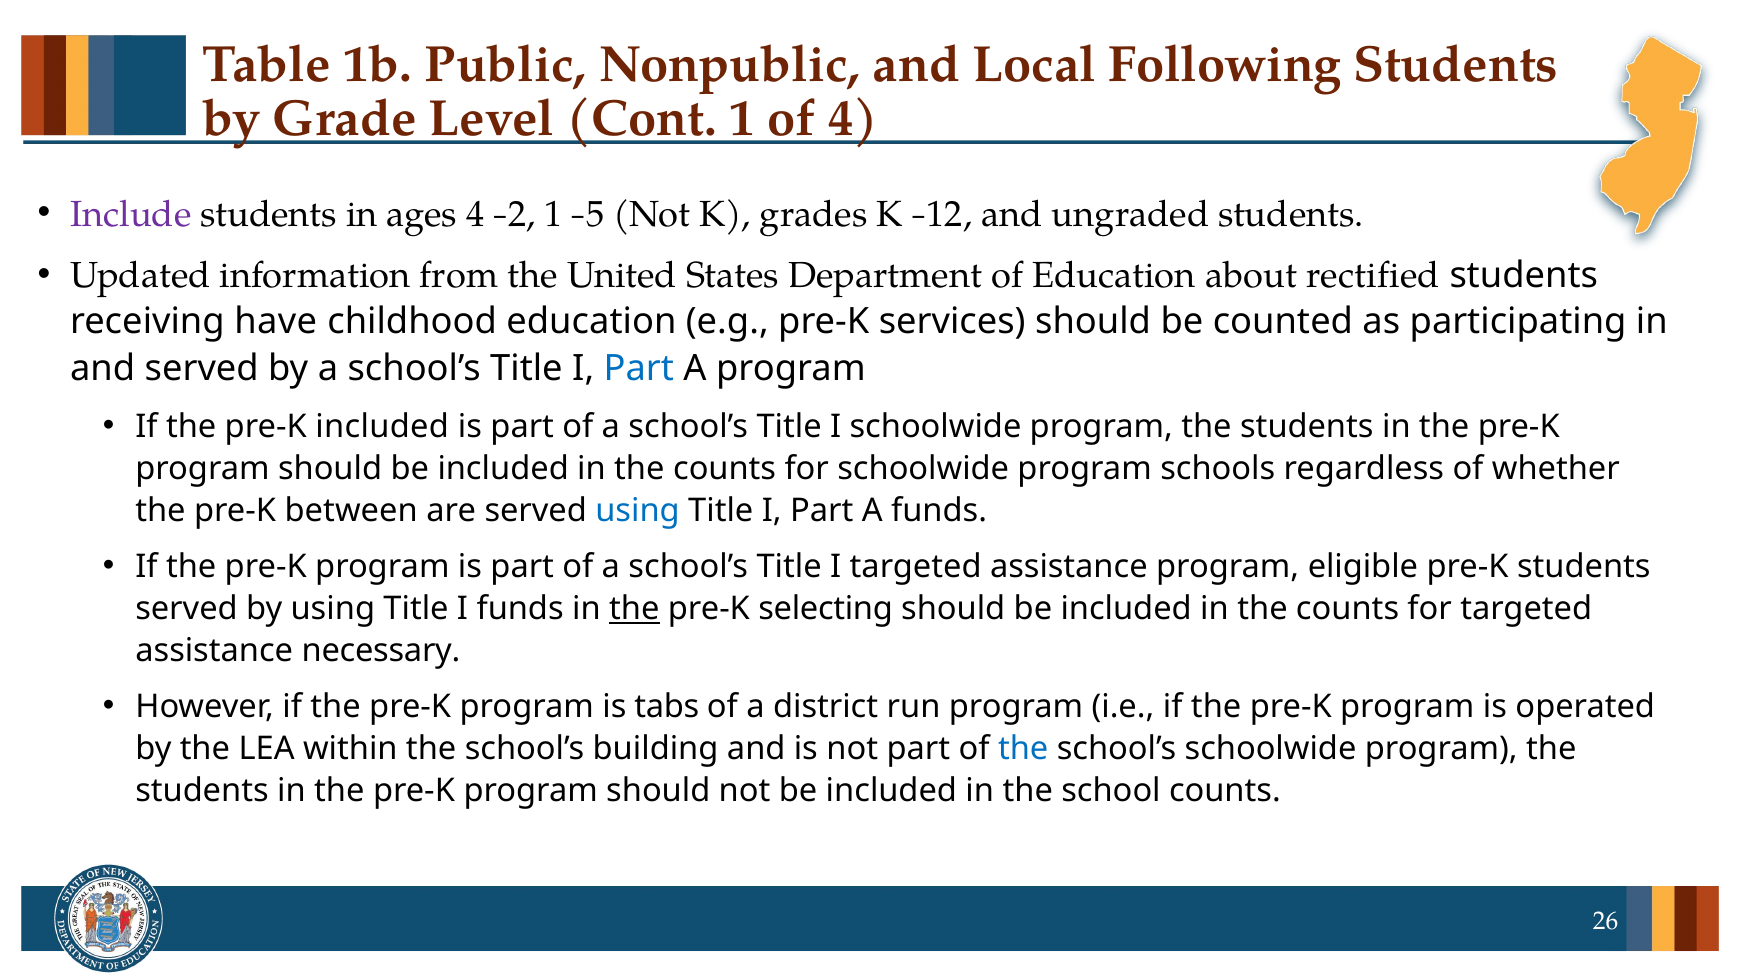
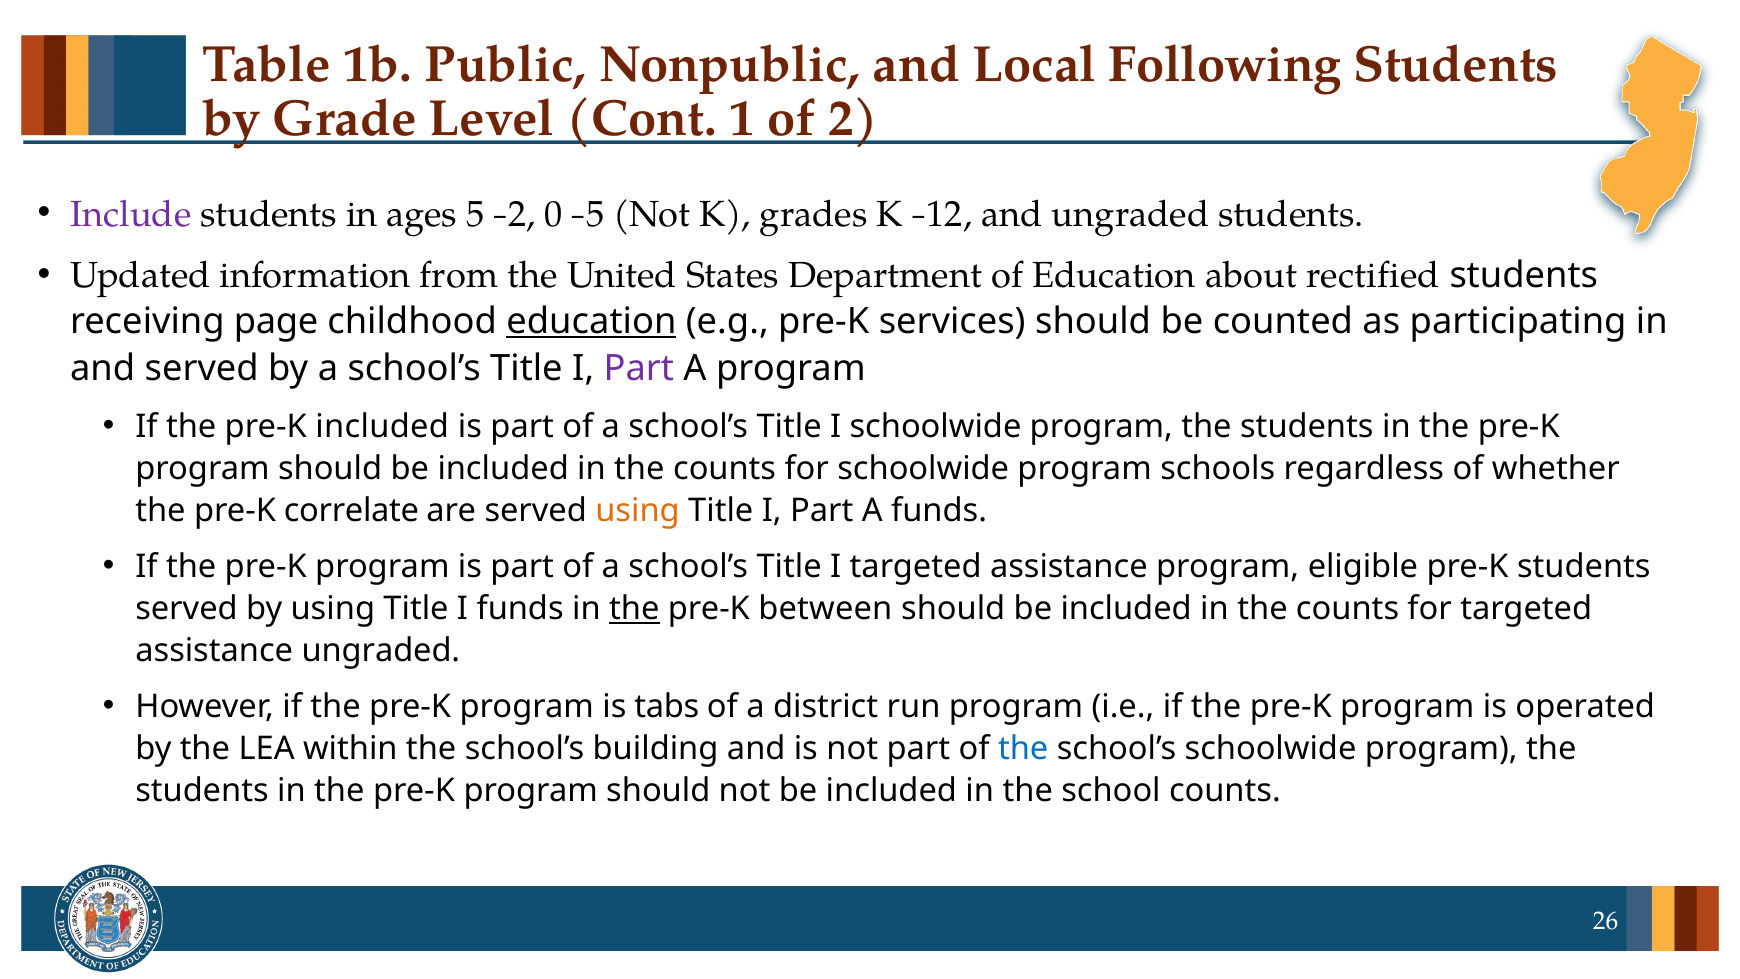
of 4: 4 -> 2
ages 4: 4 -> 5
–2 1: 1 -> 0
have: have -> page
education at (591, 322) underline: none -> present
Part at (639, 368) colour: blue -> purple
between: between -> correlate
using at (638, 510) colour: blue -> orange
selecting: selecting -> between
assistance necessary: necessary -> ungraded
